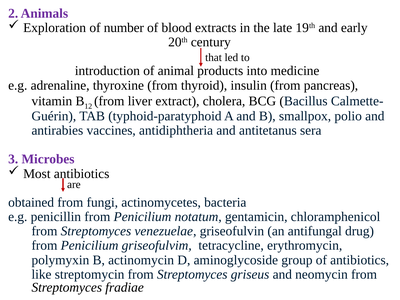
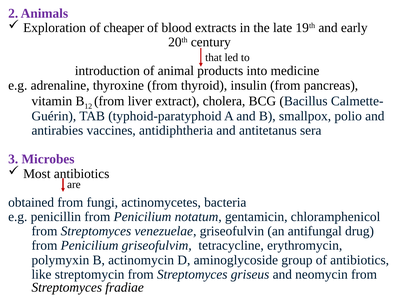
number: number -> cheaper
